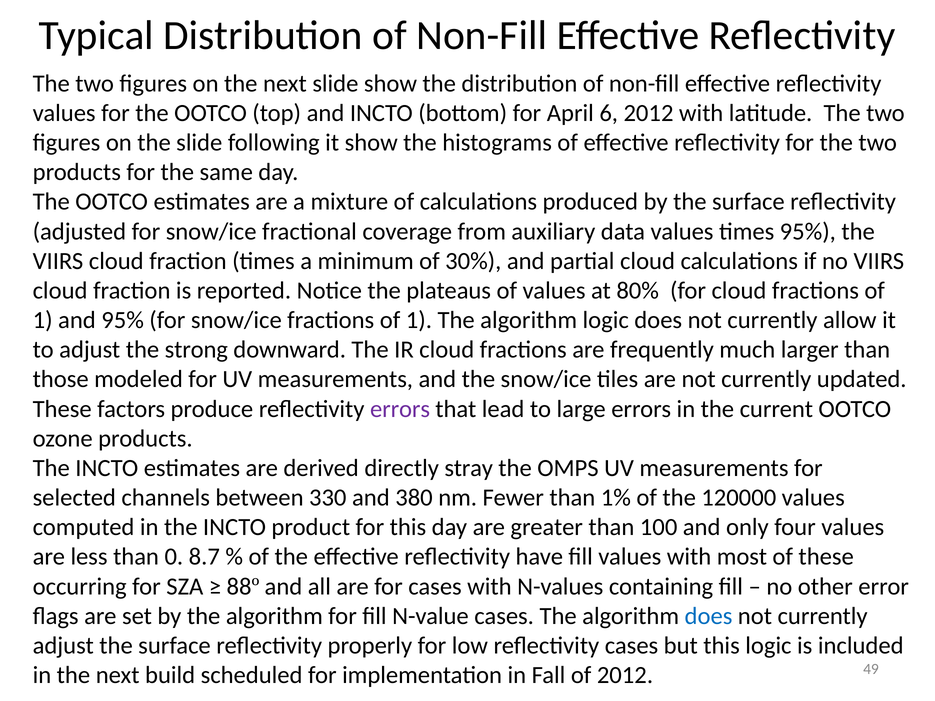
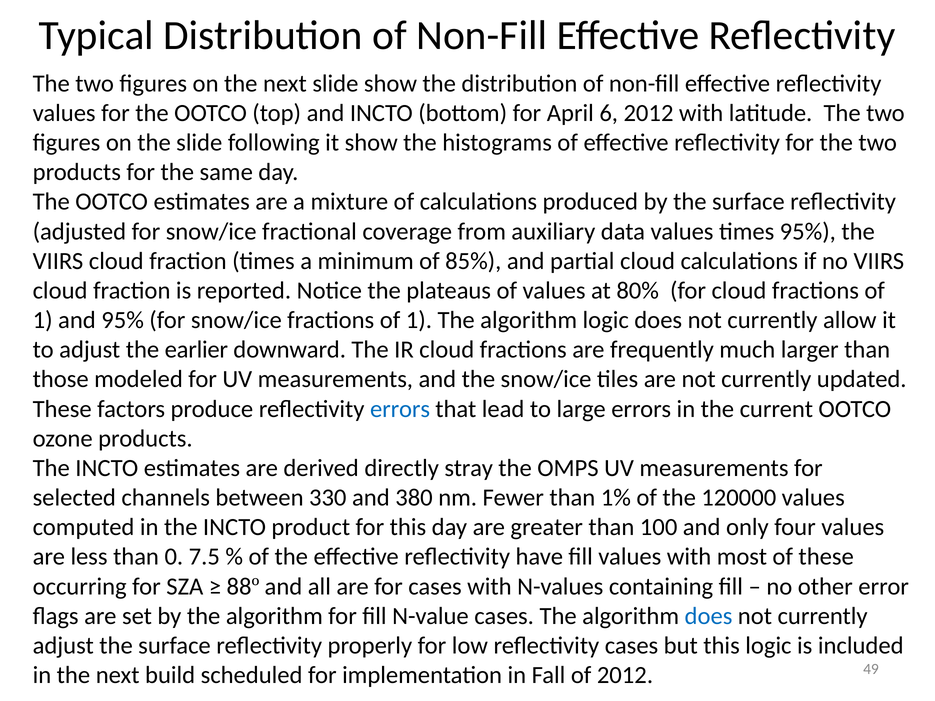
30%: 30% -> 85%
strong: strong -> earlier
errors at (400, 409) colour: purple -> blue
8.7: 8.7 -> 7.5
